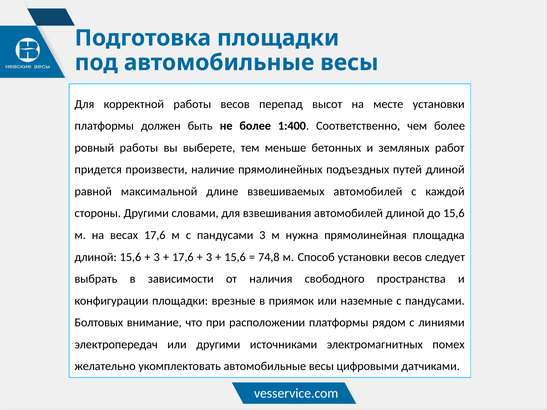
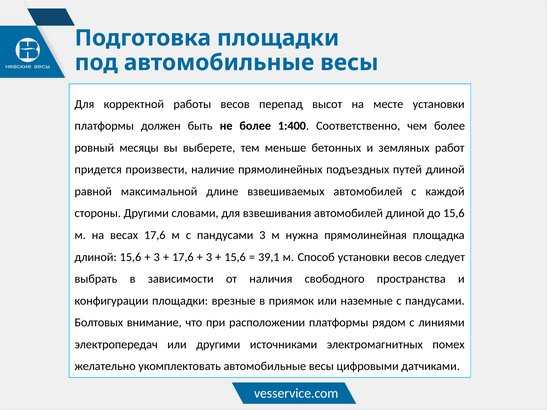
ровный работы: работы -> месяцы
74,8: 74,8 -> 39,1
